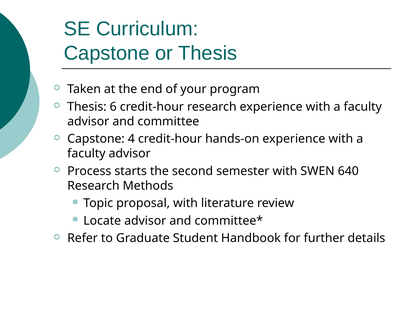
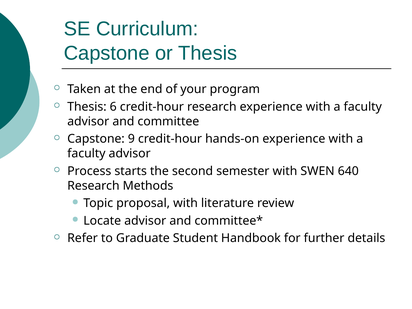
4: 4 -> 9
